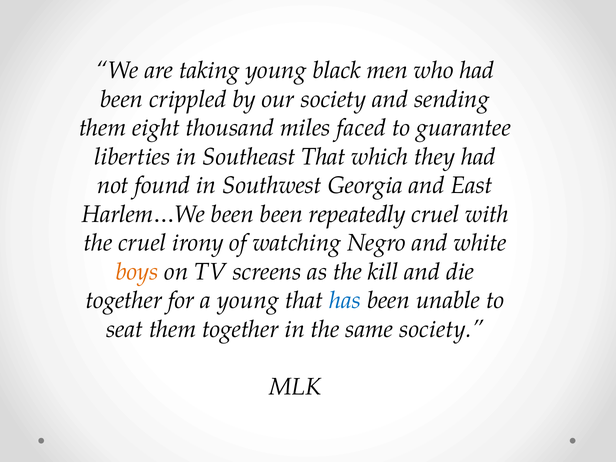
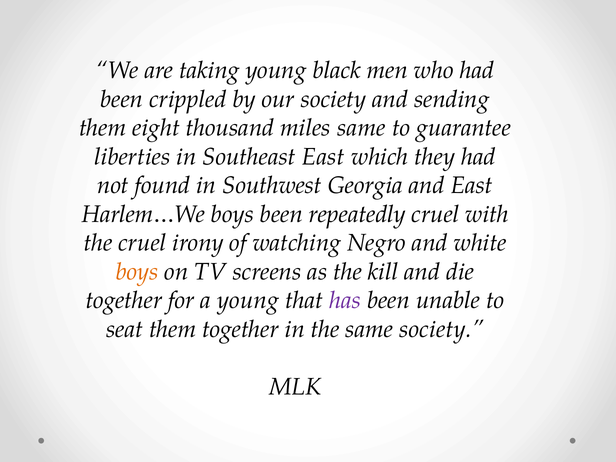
miles faced: faced -> same
Southeast That: That -> East
Harlem…We been: been -> boys
has colour: blue -> purple
